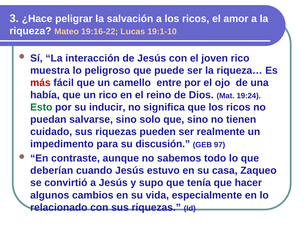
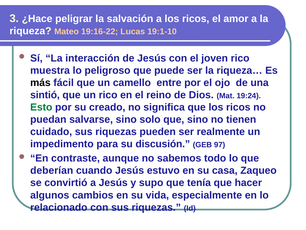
más colour: red -> black
había: había -> sintió
inducir: inducir -> creado
